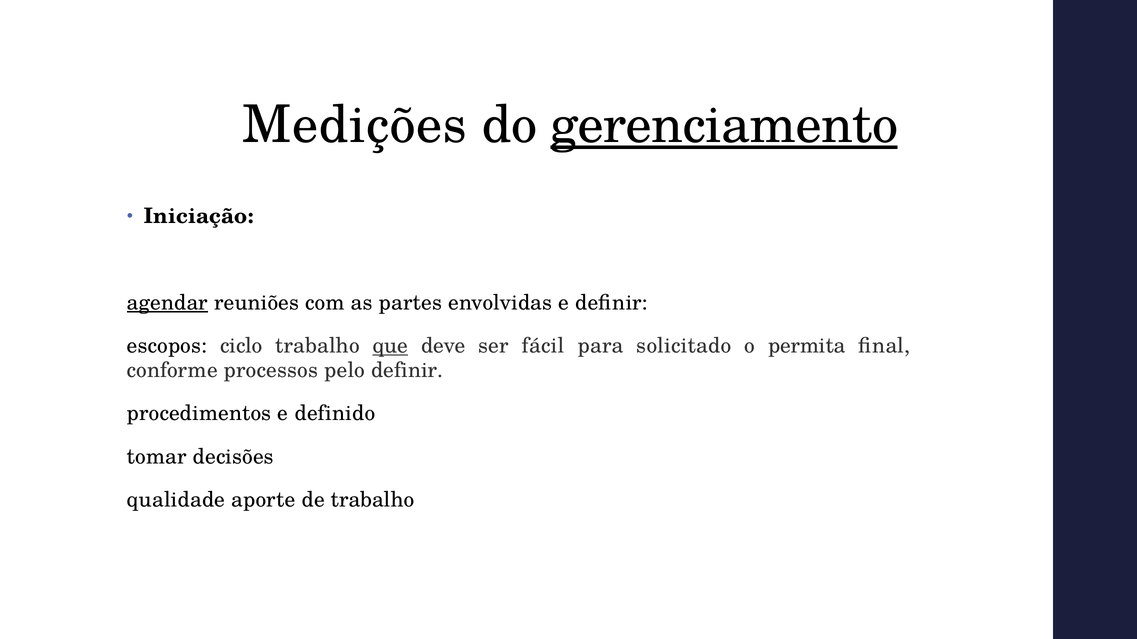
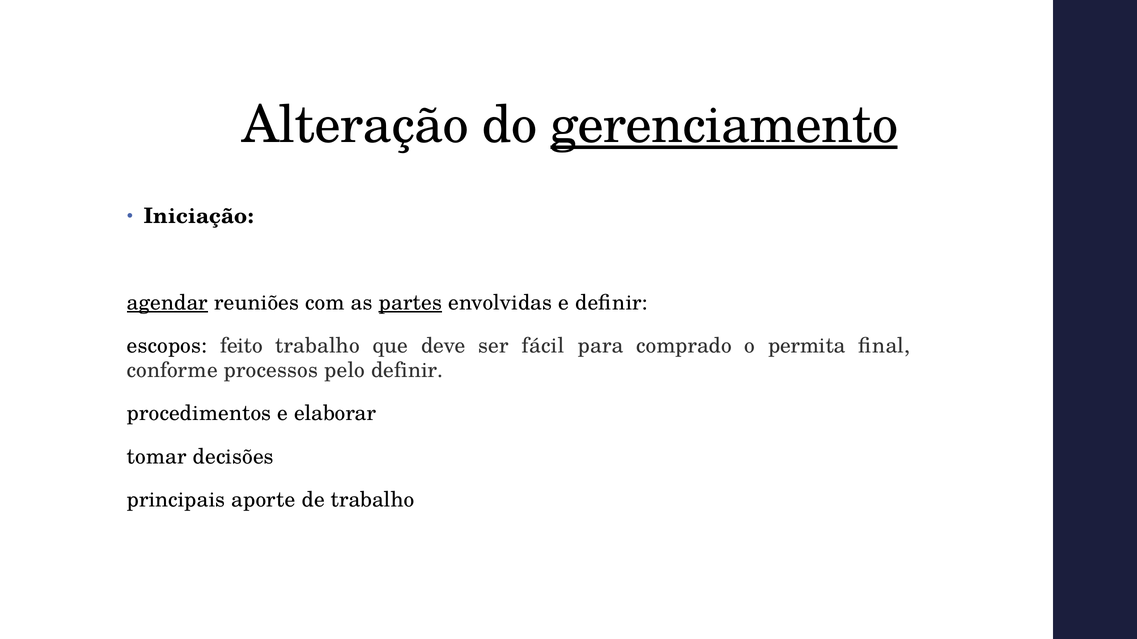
Medições: Medições -> Alteração
partes underline: none -> present
ciclo: ciclo -> feito
que underline: present -> none
solicitado: solicitado -> comprado
definido: definido -> elaborar
qualidade: qualidade -> principais
